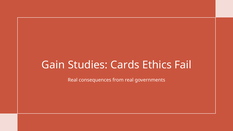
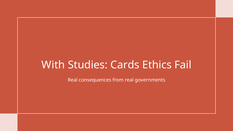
Gain: Gain -> With
